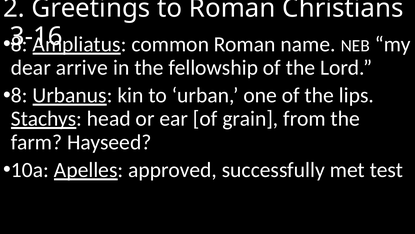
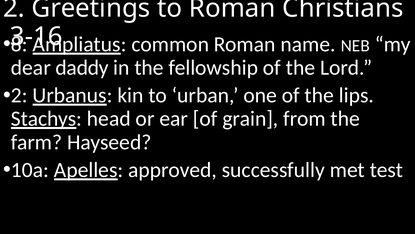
arrive: arrive -> daddy
8 at (19, 95): 8 -> 2
